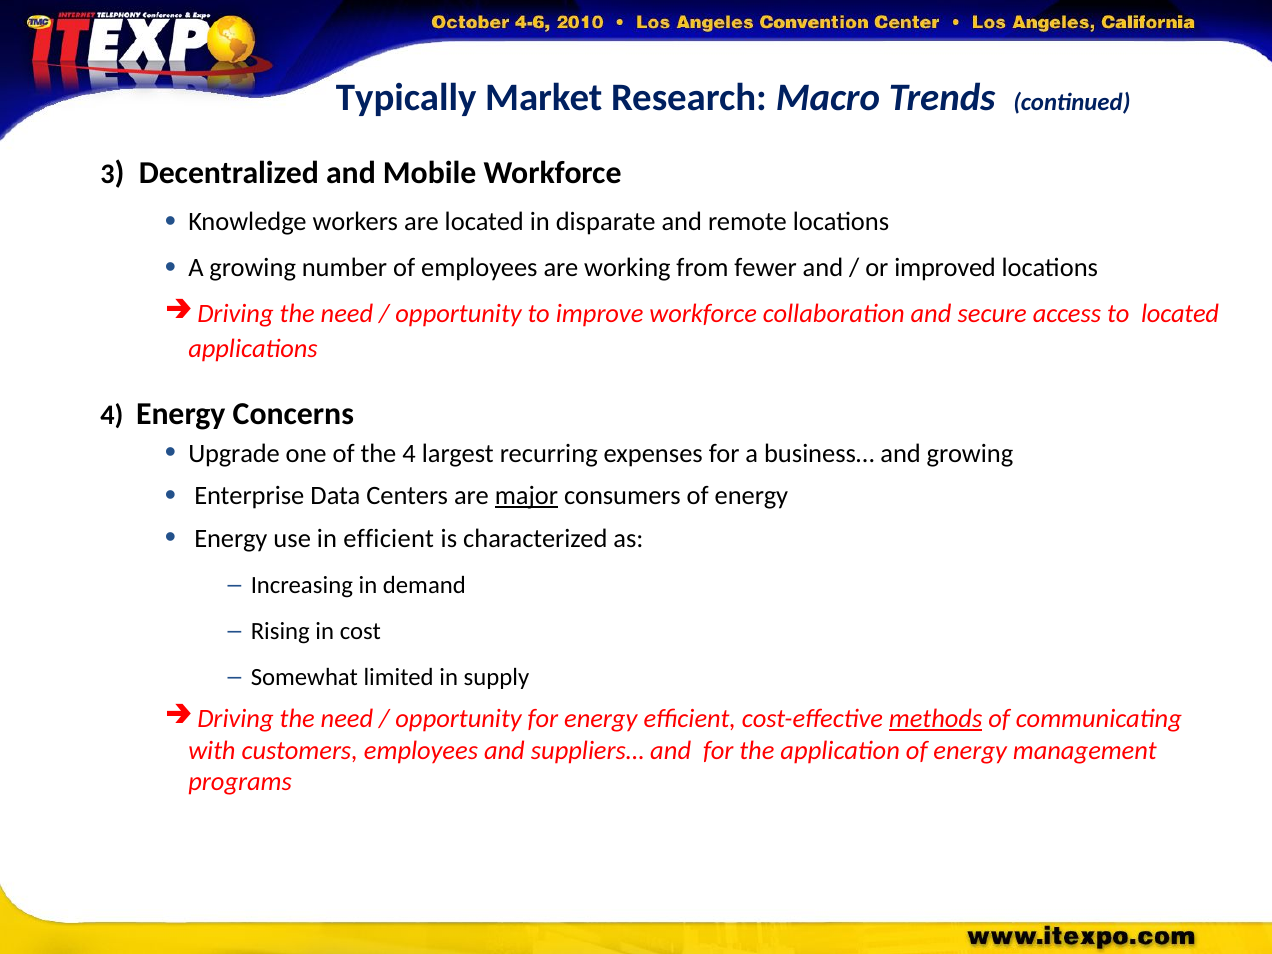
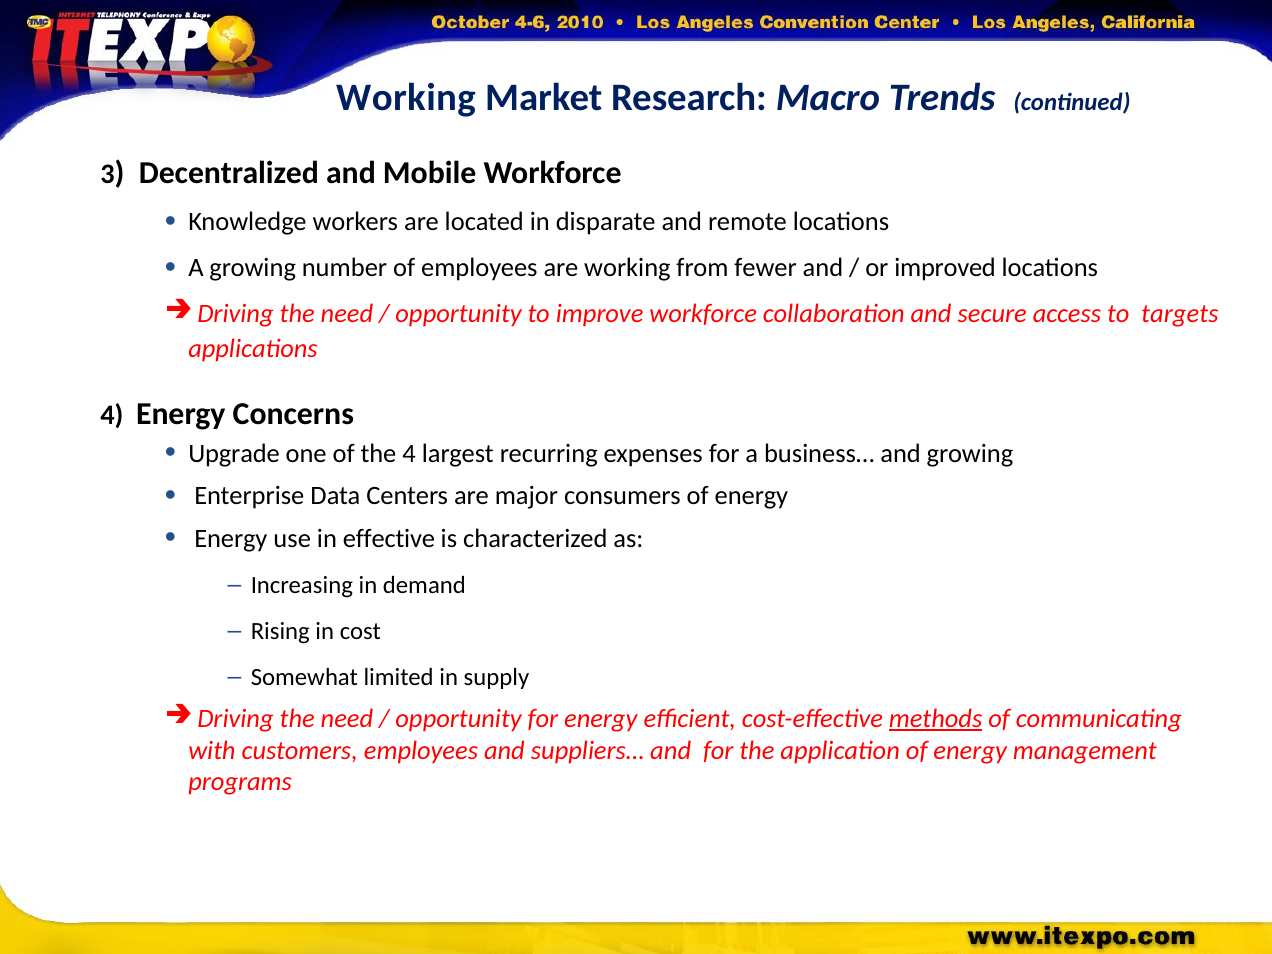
Typically at (406, 97): Typically -> Working
to located: located -> targets
major underline: present -> none
in efficient: efficient -> effective
